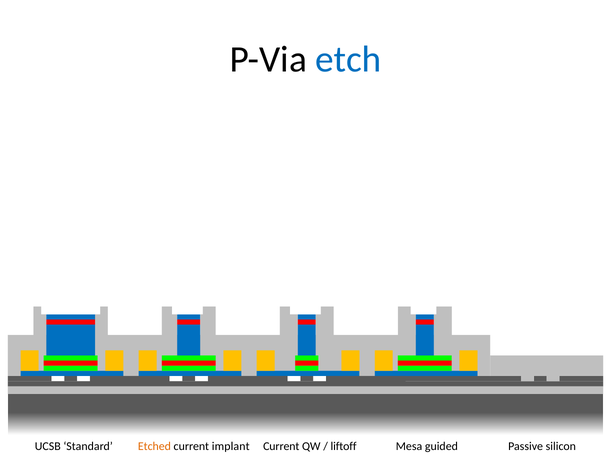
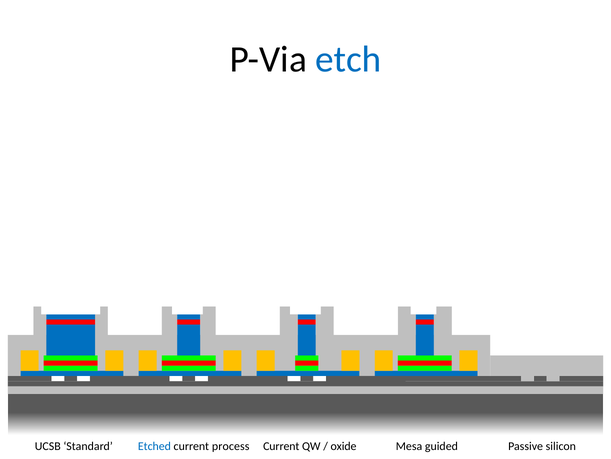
Etched colour: orange -> blue
implant: implant -> process
liftoff: liftoff -> oxide
